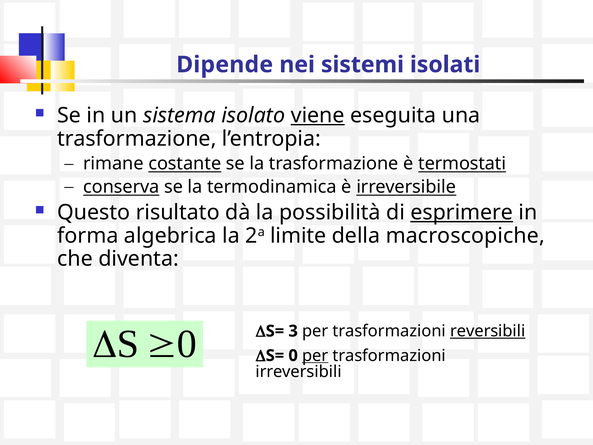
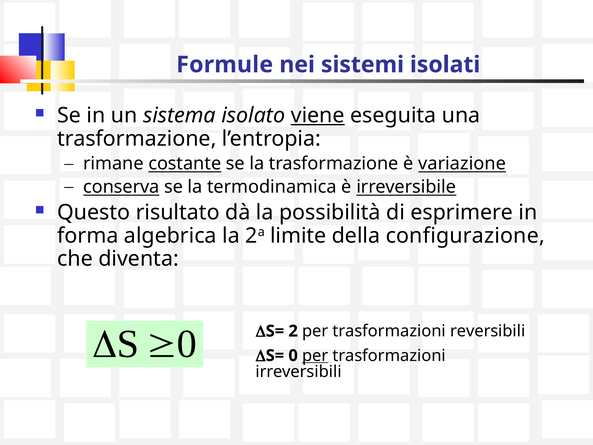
Dipende: Dipende -> Formule
termostati: termostati -> variazione
esprimere underline: present -> none
macroscopiche: macroscopiche -> configurazione
3: 3 -> 2
reversibili underline: present -> none
